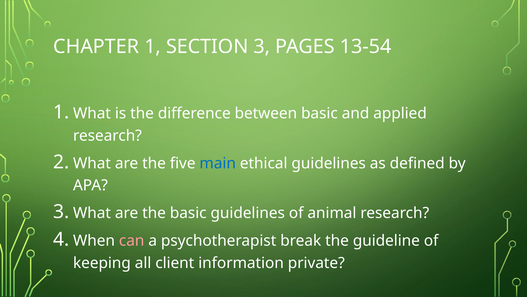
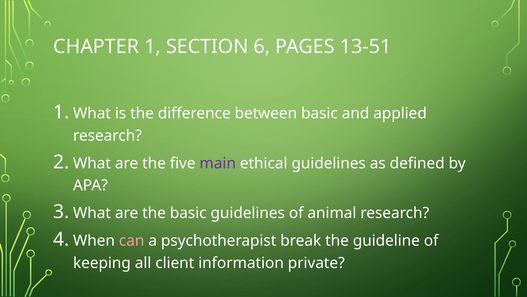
SECTION 3: 3 -> 6
13-54: 13-54 -> 13-51
main colour: blue -> purple
